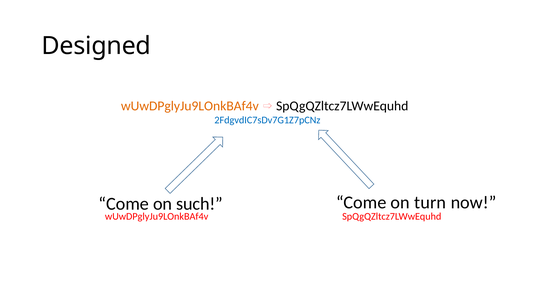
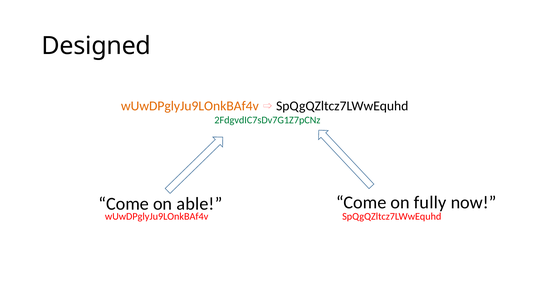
2FdgvdIC7sDv7G1Z7pCNz colour: blue -> green
turn: turn -> fully
such: such -> able
